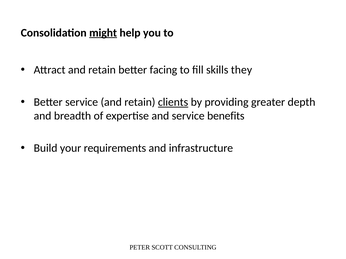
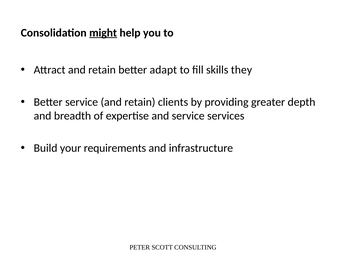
facing: facing -> adapt
clients underline: present -> none
benefits: benefits -> services
